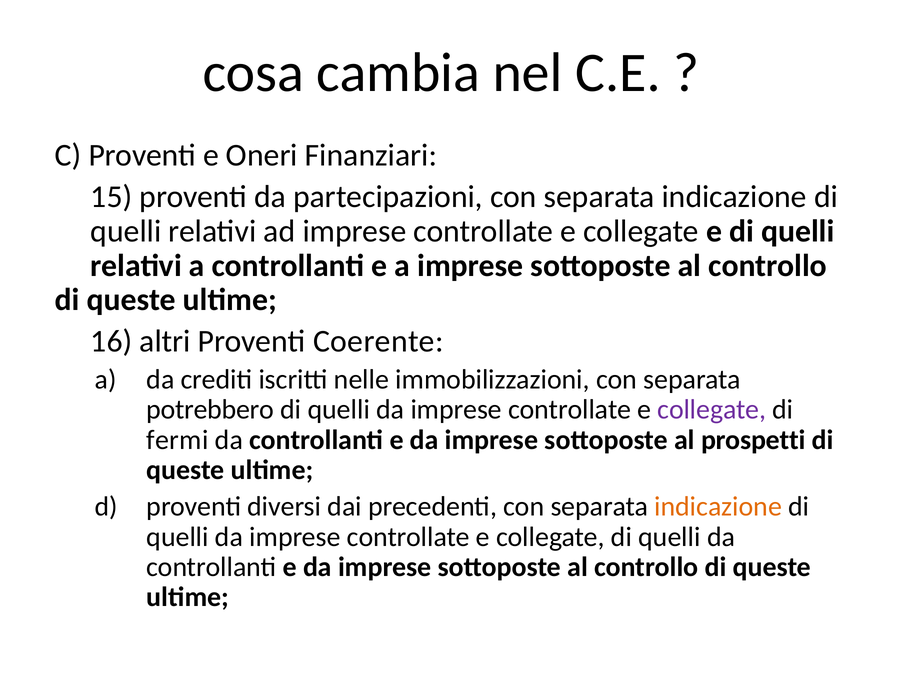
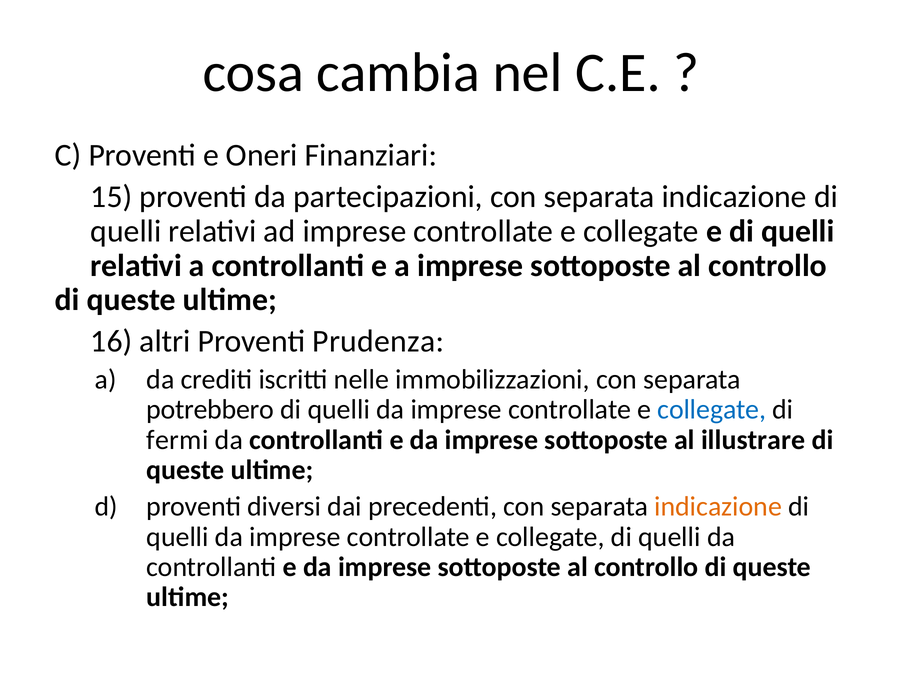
Coerente: Coerente -> Prudenza
collegate at (712, 410) colour: purple -> blue
prospetti: prospetti -> illustrare
